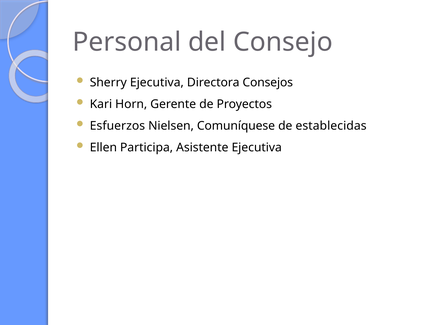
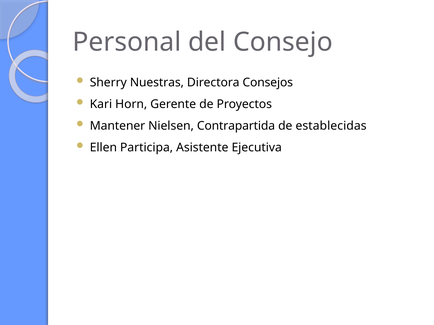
Sherry Ejecutiva: Ejecutiva -> Nuestras
Esfuerzos: Esfuerzos -> Mantener
Comuníquese: Comuníquese -> Contrapartida
